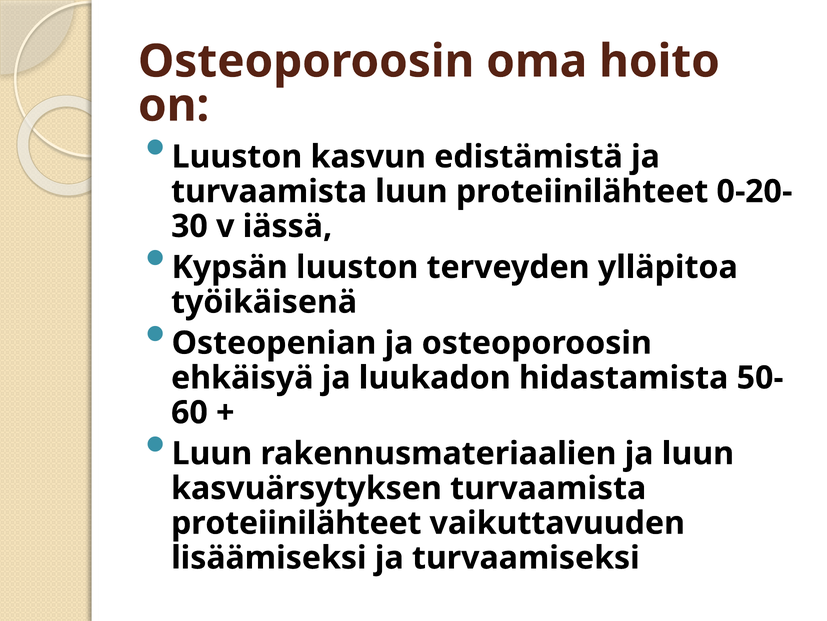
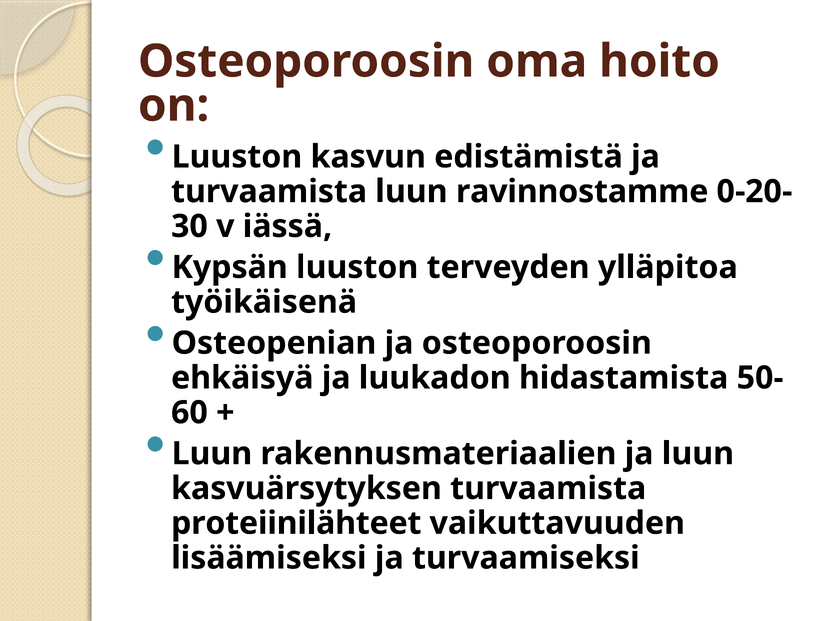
luun proteiinilähteet: proteiinilähteet -> ravinnostamme
